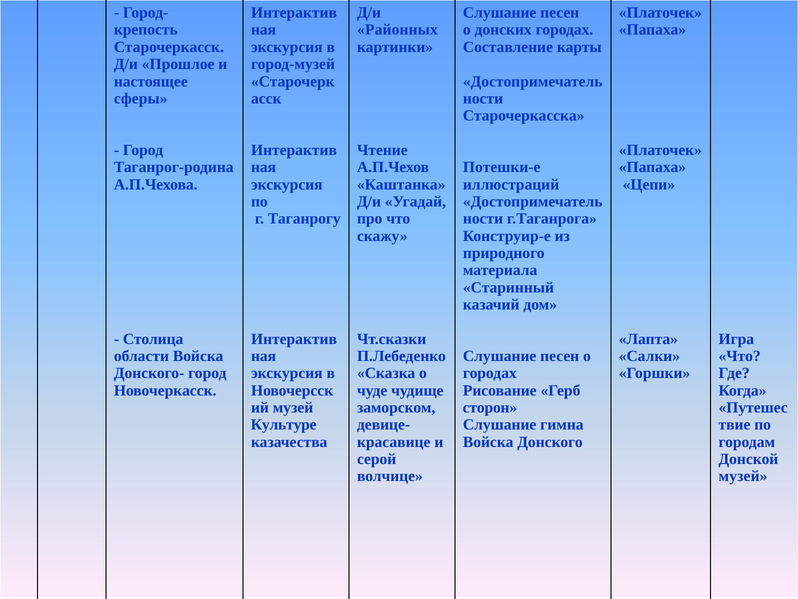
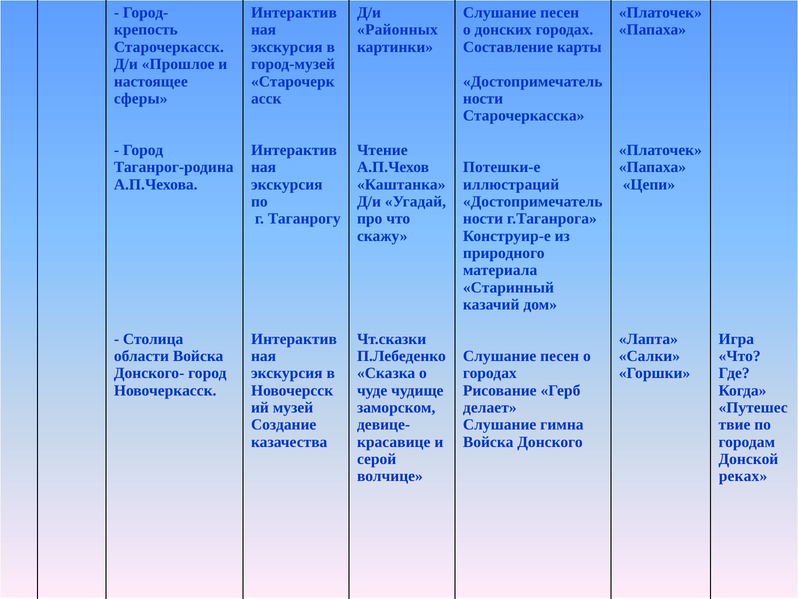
сторон: сторон -> делает
Культуре: Культуре -> Создание
музей at (743, 476): музей -> реках
